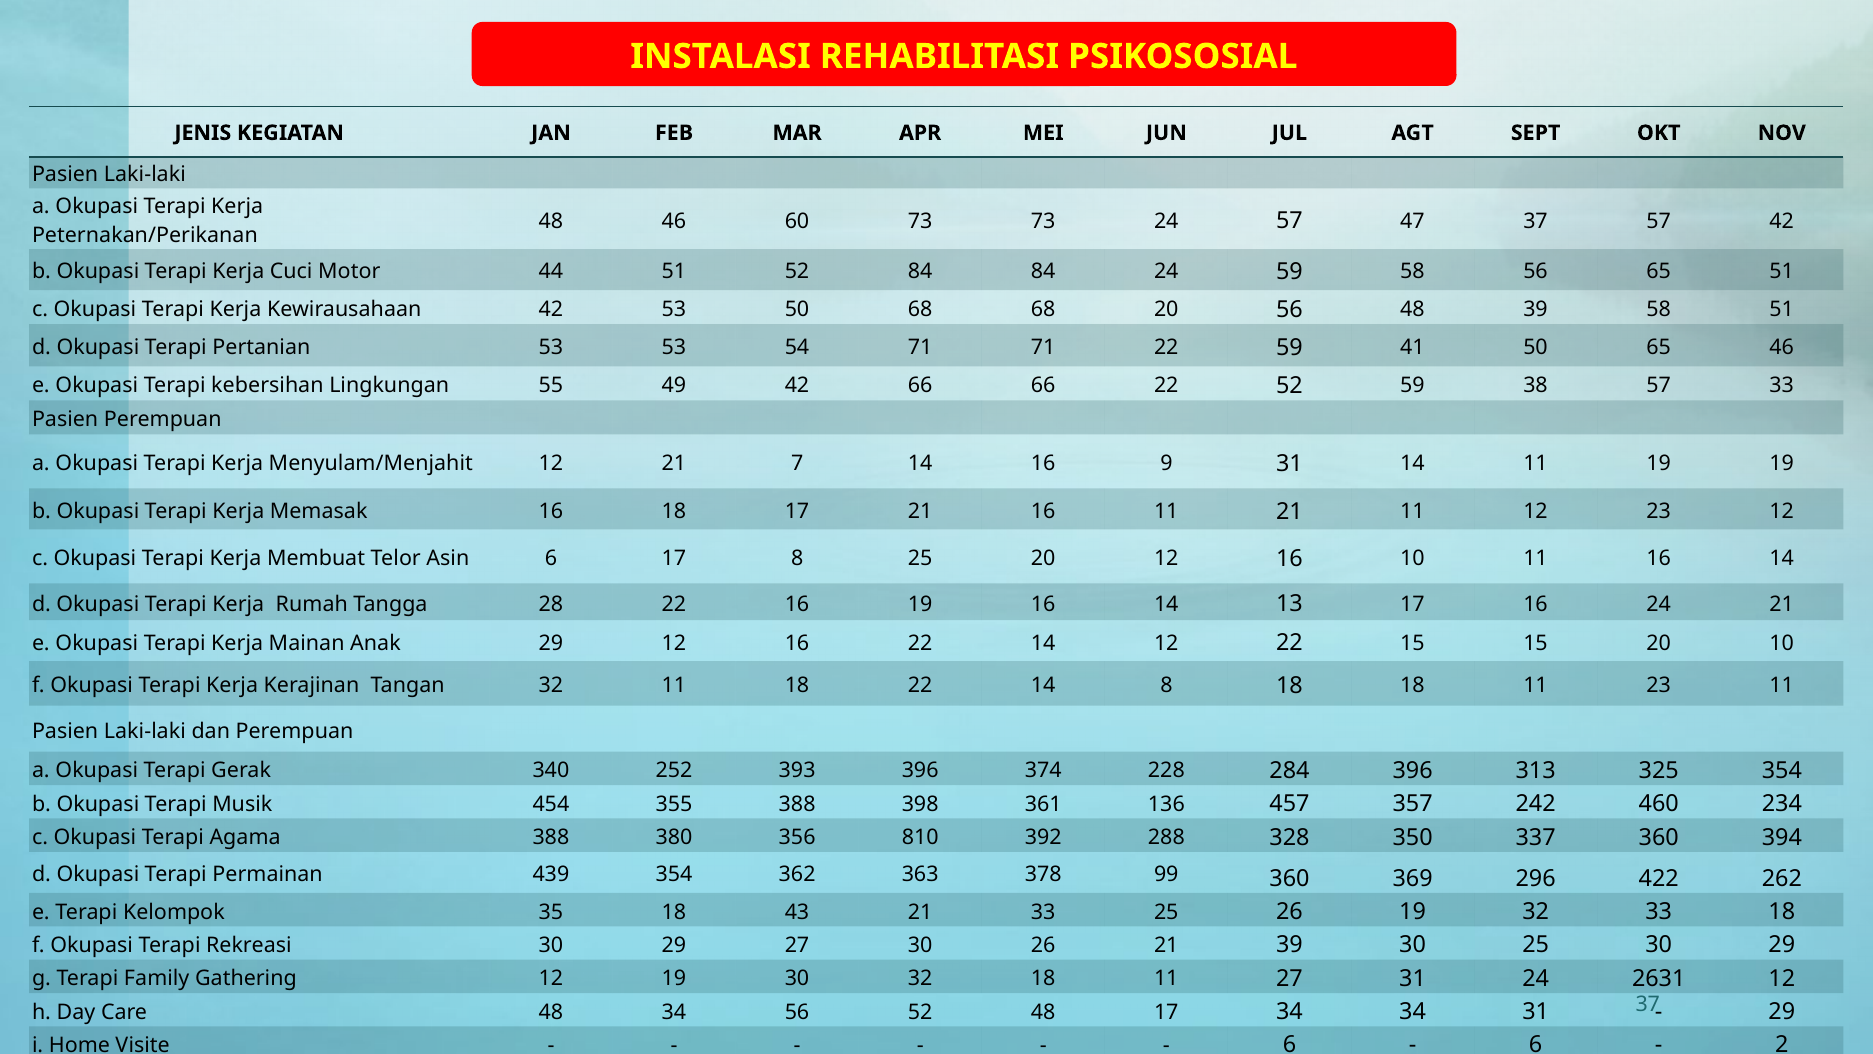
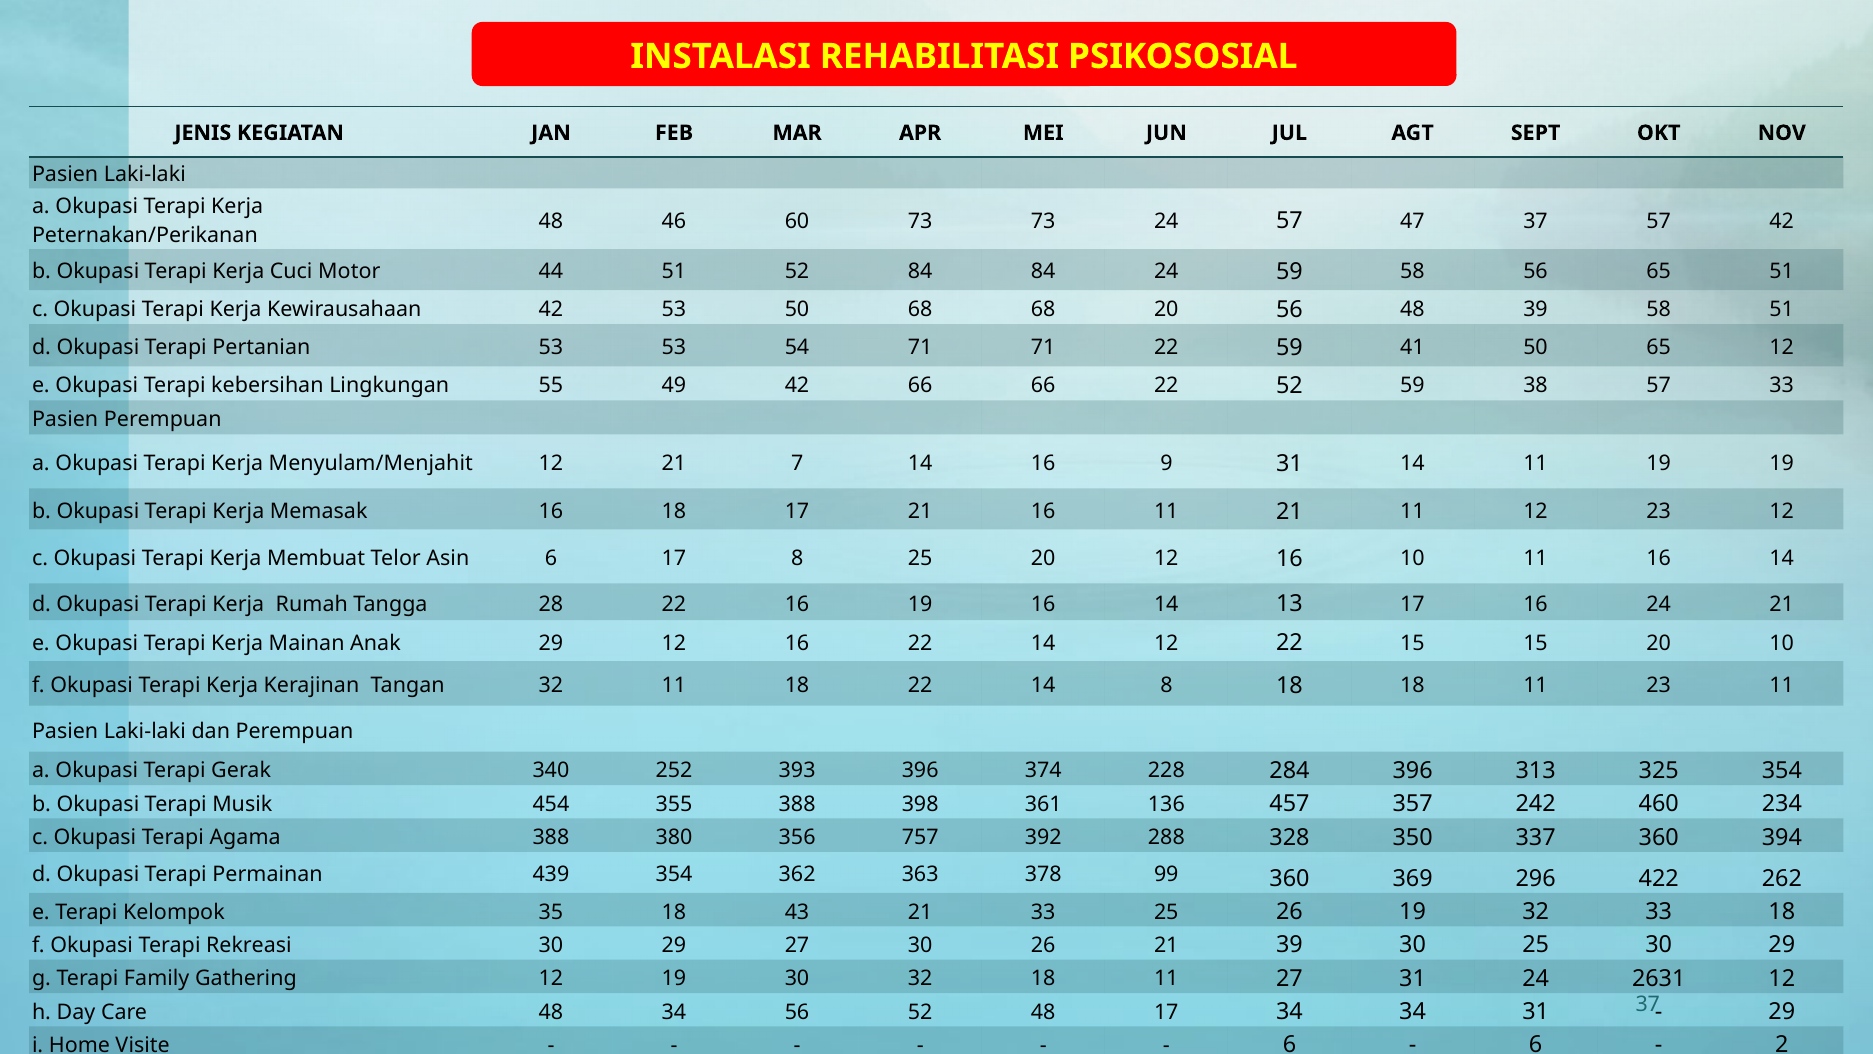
65 46: 46 -> 12
810: 810 -> 757
